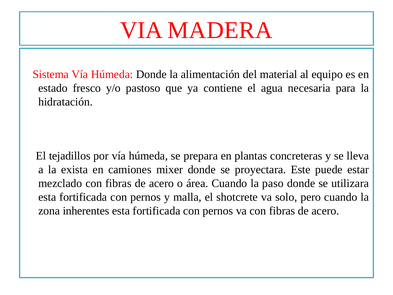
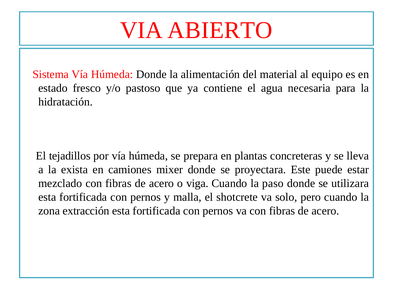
MADERA: MADERA -> ABIERTO
área: área -> viga
inherentes: inherentes -> extracción
